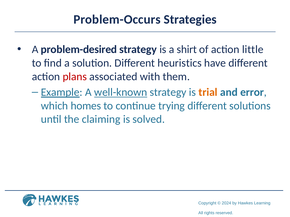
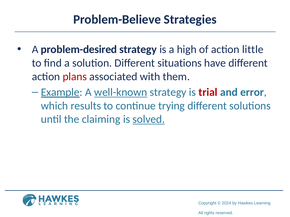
Problem-Occurs: Problem-Occurs -> Problem-Believe
shirt: shirt -> high
heuristics: heuristics -> situations
trial colour: orange -> red
homes: homes -> results
solved underline: none -> present
